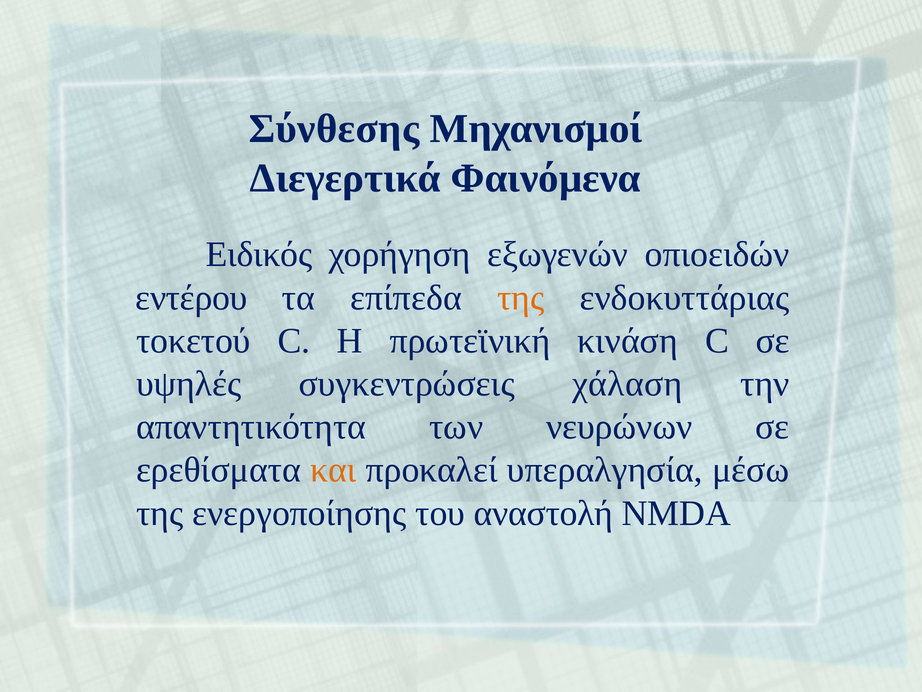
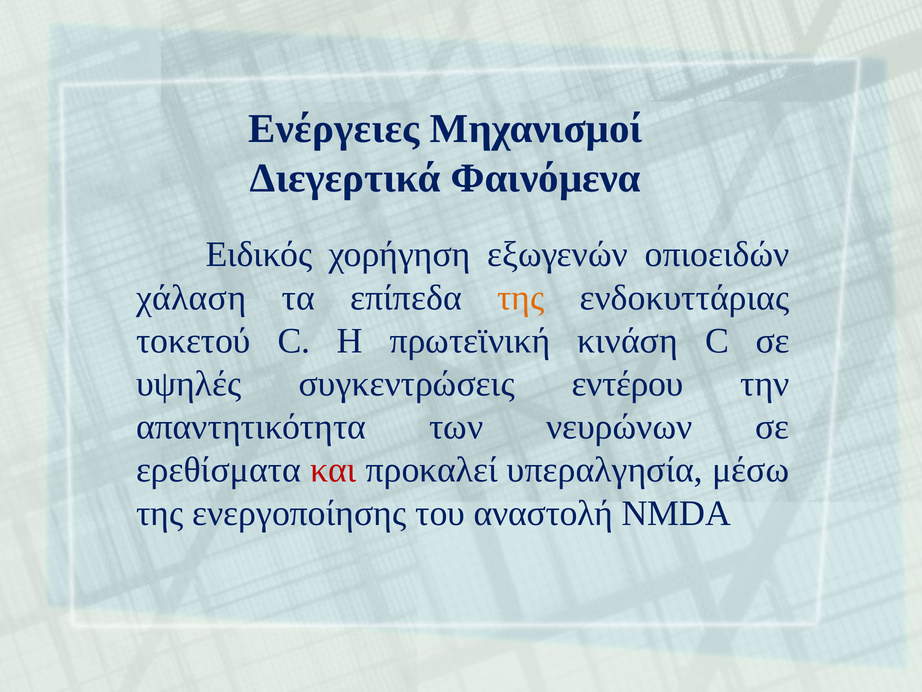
Σύνθεσης: Σύνθεσης -> Ενέργειες
εντέρου: εντέρου -> χάλαση
χάλαση: χάλαση -> εντέρου
και colour: orange -> red
